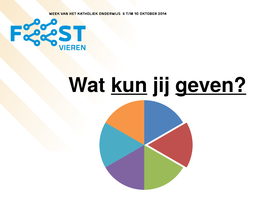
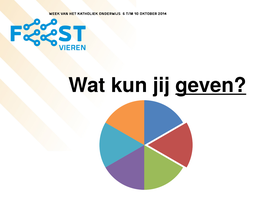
kun underline: present -> none
